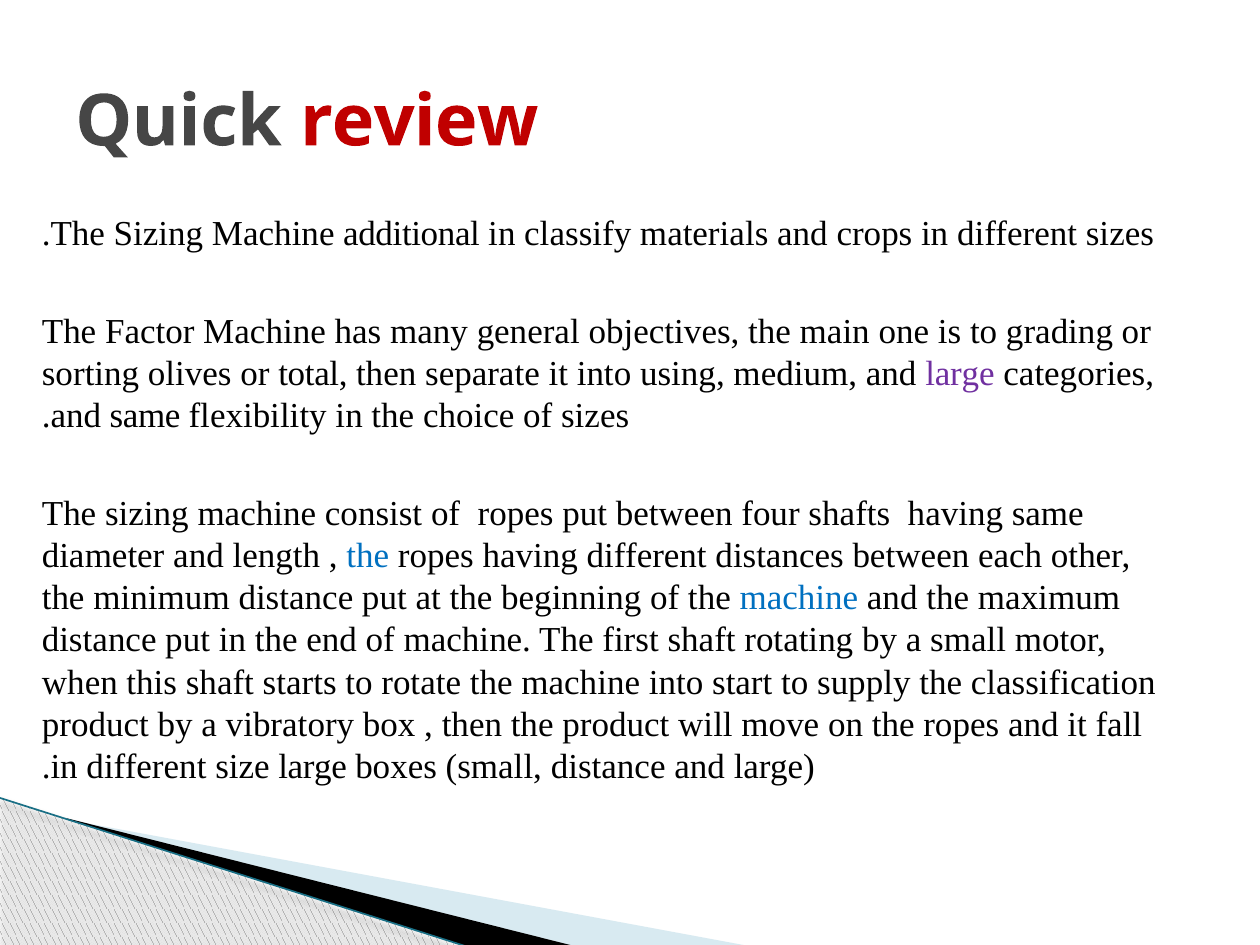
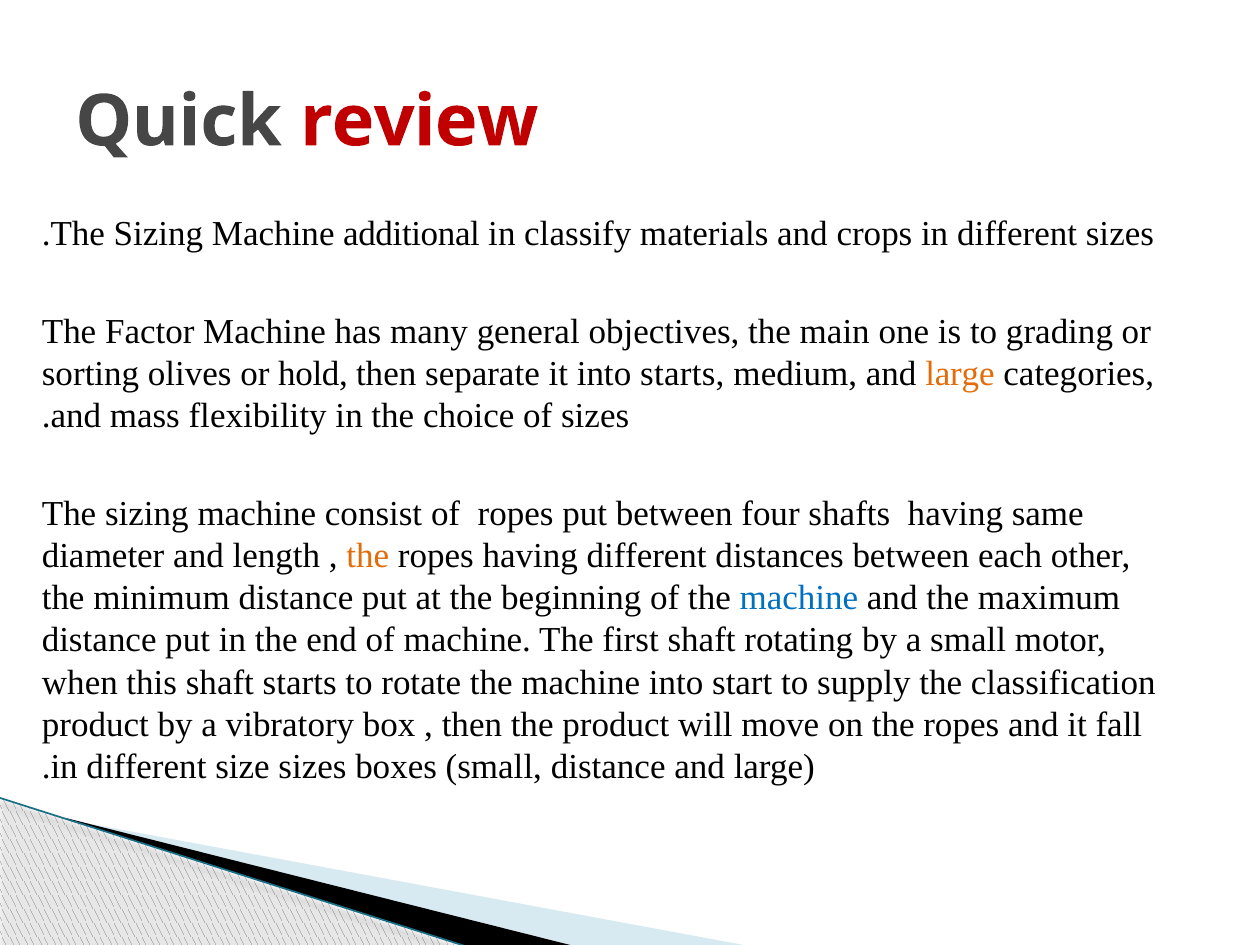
total: total -> hold
into using: using -> starts
large at (960, 374) colour: purple -> orange
and same: same -> mass
the at (368, 556) colour: blue -> orange
size large: large -> sizes
